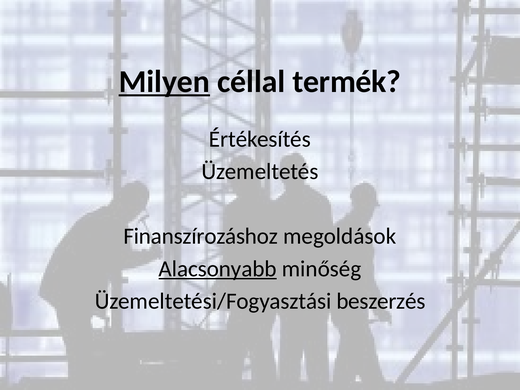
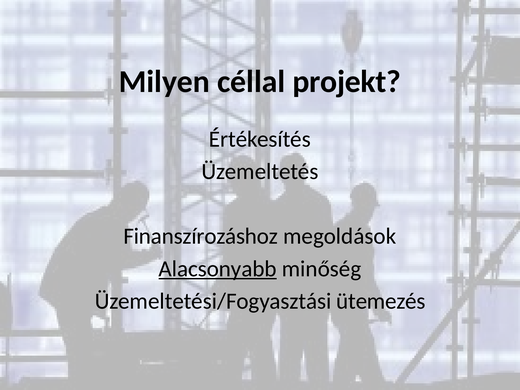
Milyen underline: present -> none
termék: termék -> projekt
beszerzés: beszerzés -> ütemezés
